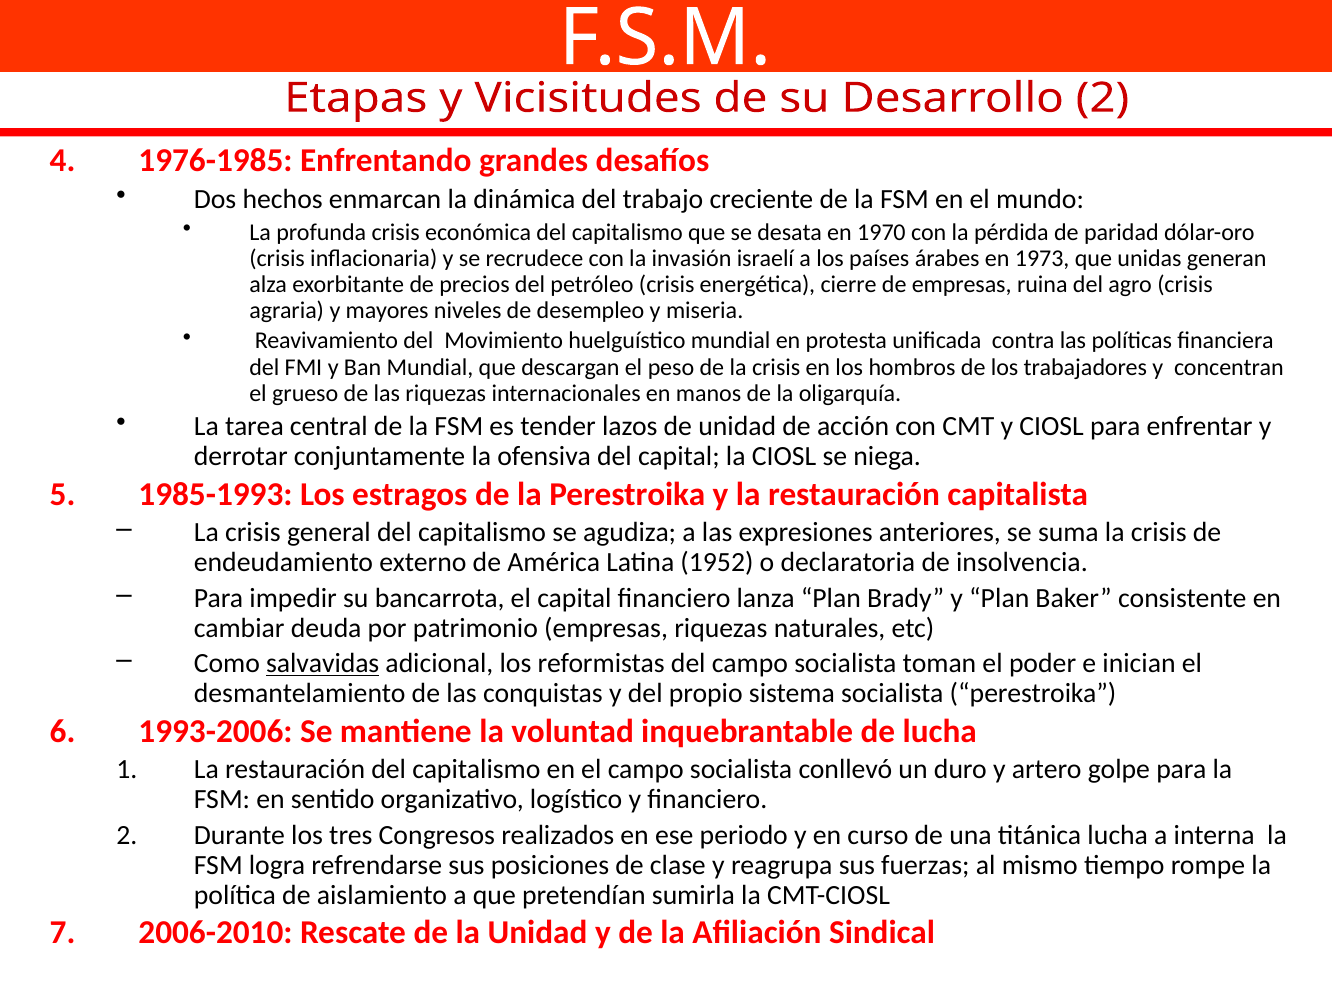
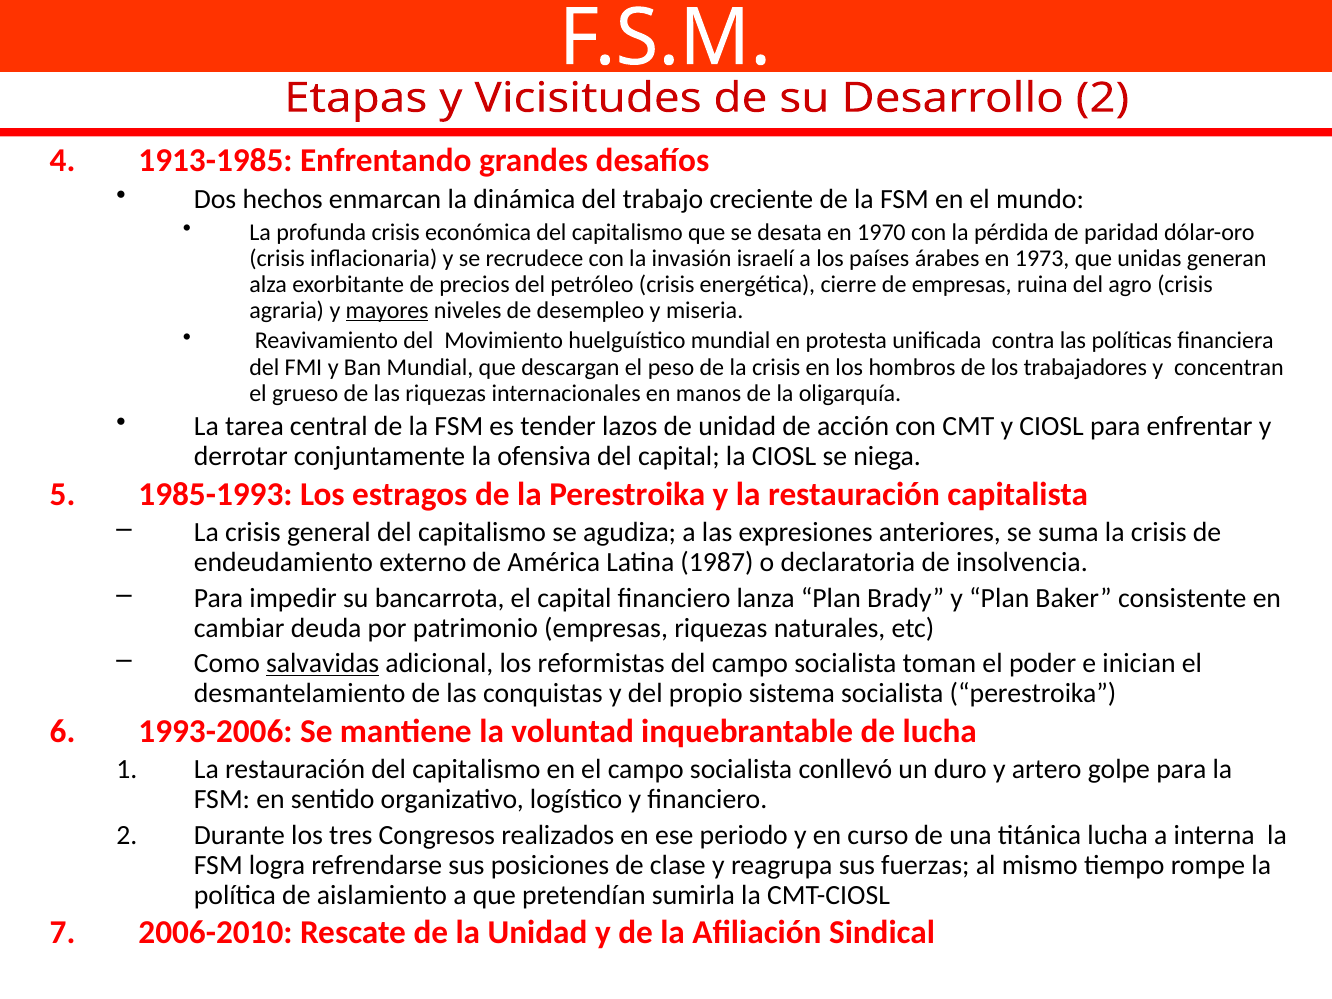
1976-1985: 1976-1985 -> 1913-1985
mayores underline: none -> present
1952: 1952 -> 1987
